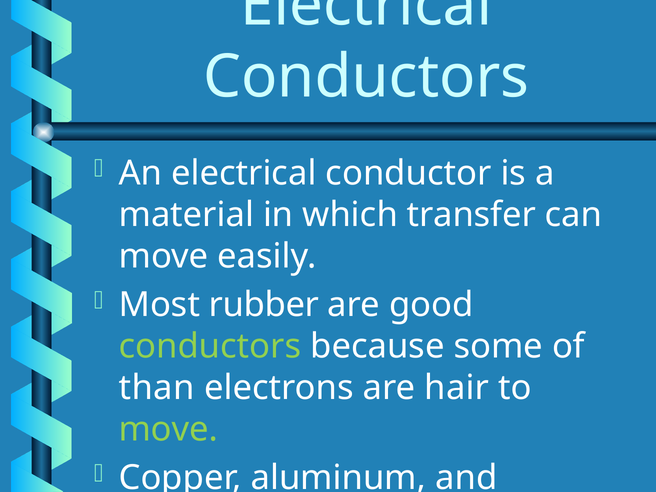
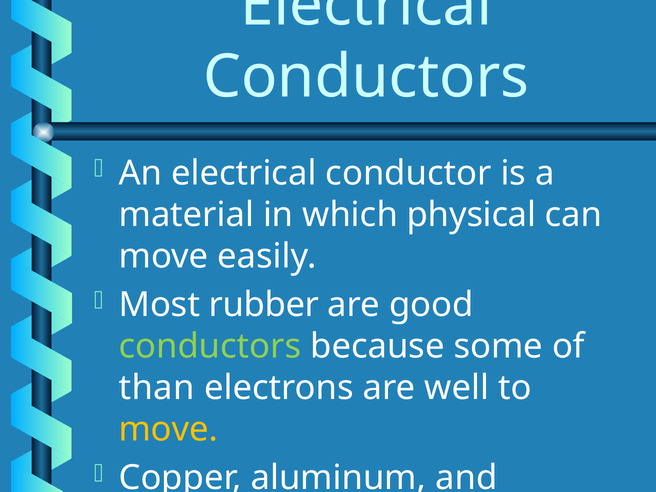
transfer: transfer -> physical
hair: hair -> well
move at (168, 429) colour: light green -> yellow
